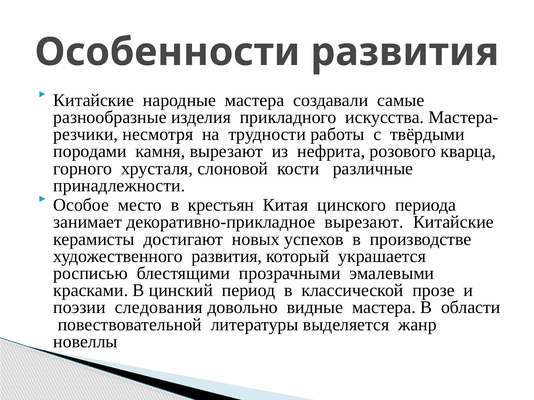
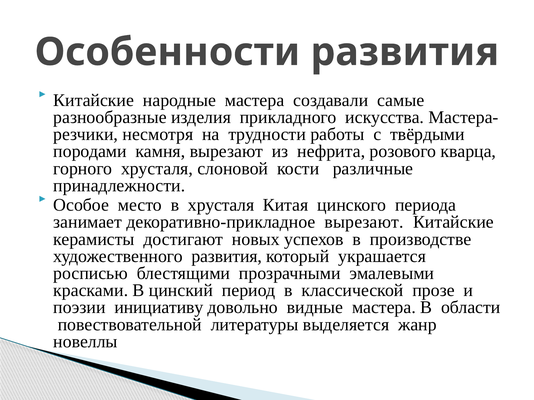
в крестьян: крестьян -> хрусталя
следования: следования -> инициативу
